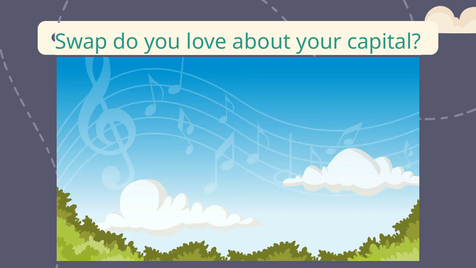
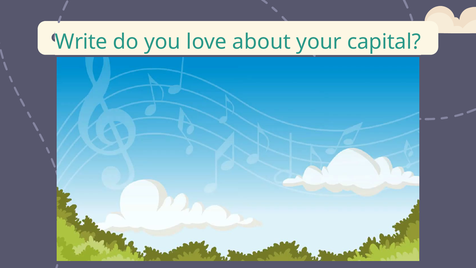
Swap: Swap -> Write
